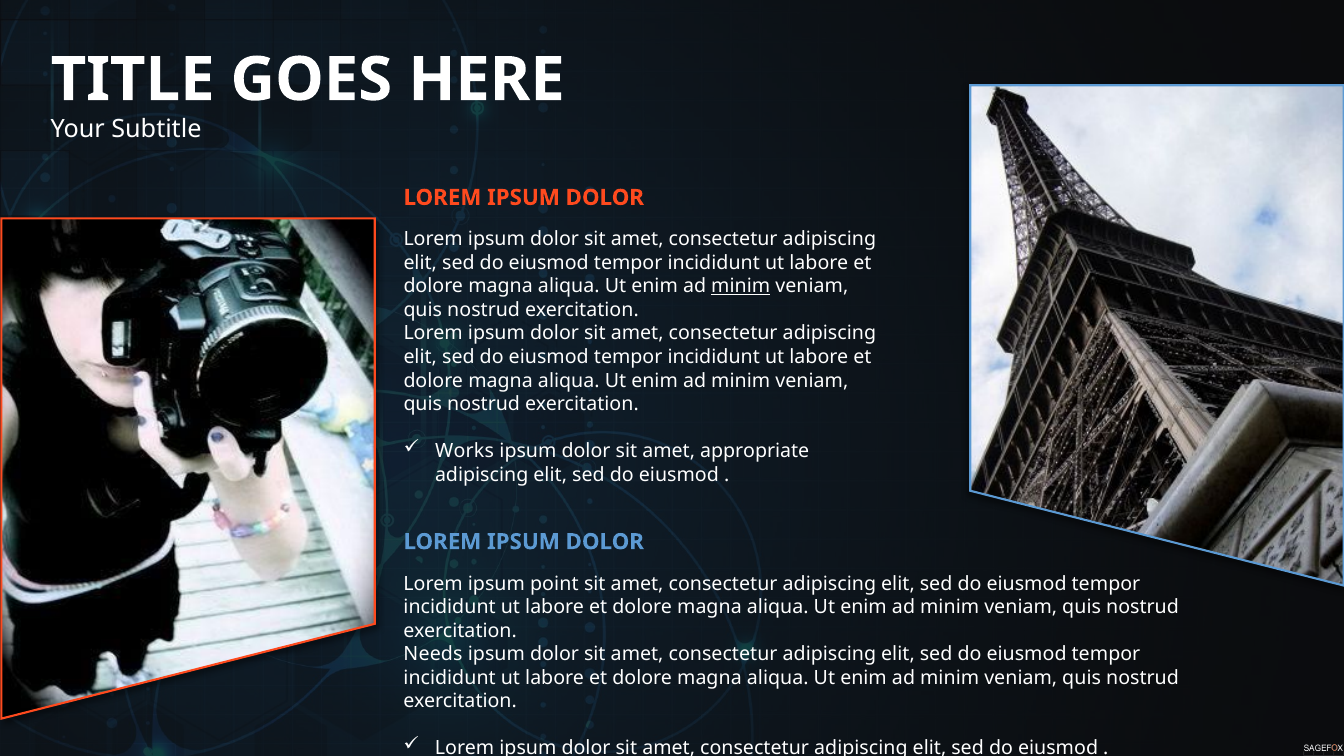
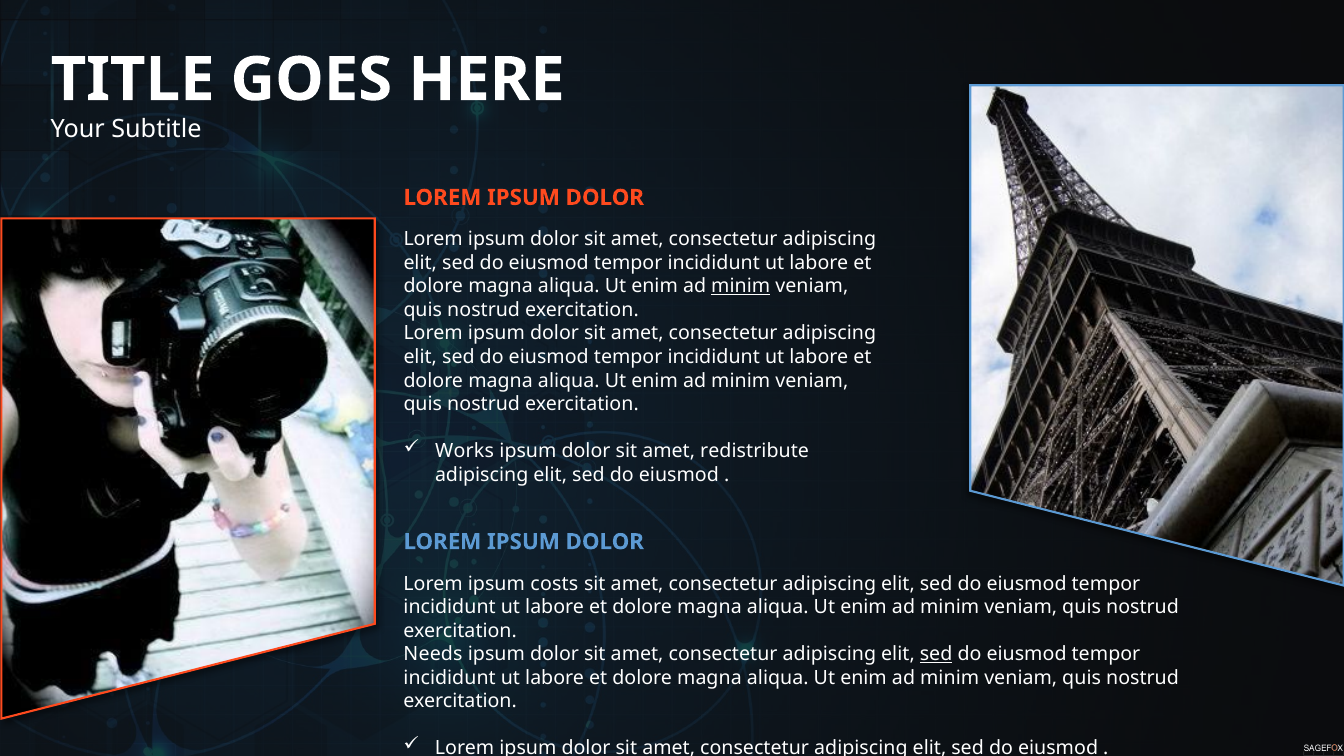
appropriate: appropriate -> redistribute
point: point -> costs
sed at (936, 654) underline: none -> present
